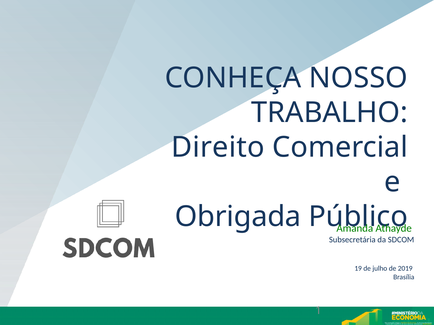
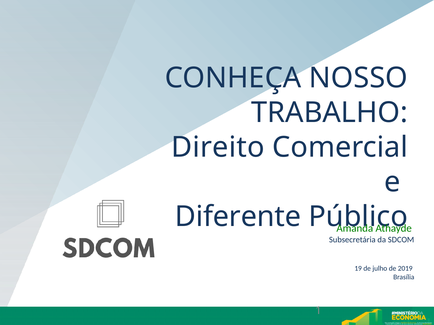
Obrigada: Obrigada -> Diferente
